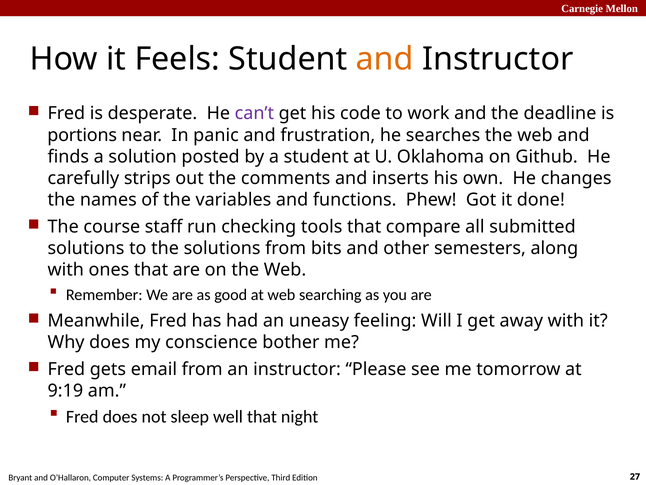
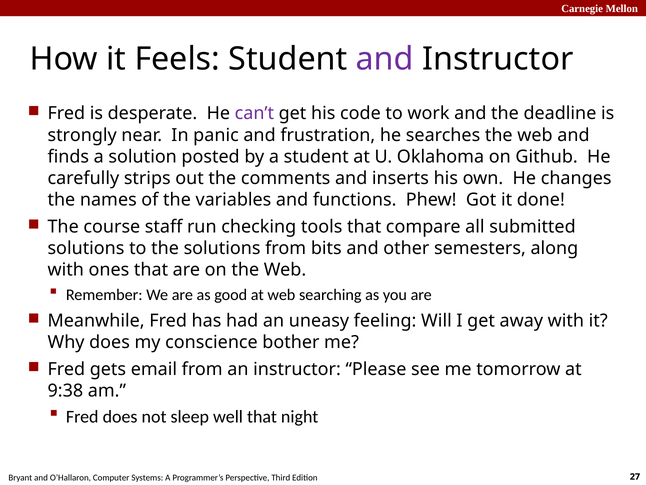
and at (385, 59) colour: orange -> purple
portions: portions -> strongly
9:19: 9:19 -> 9:38
